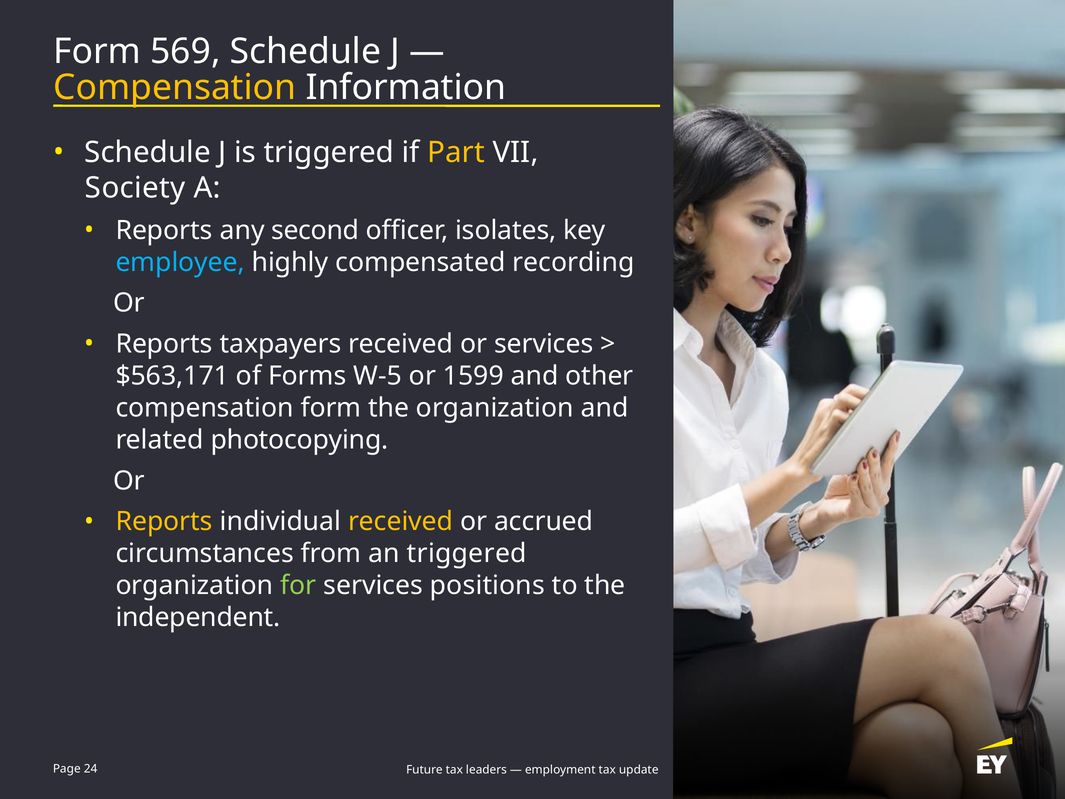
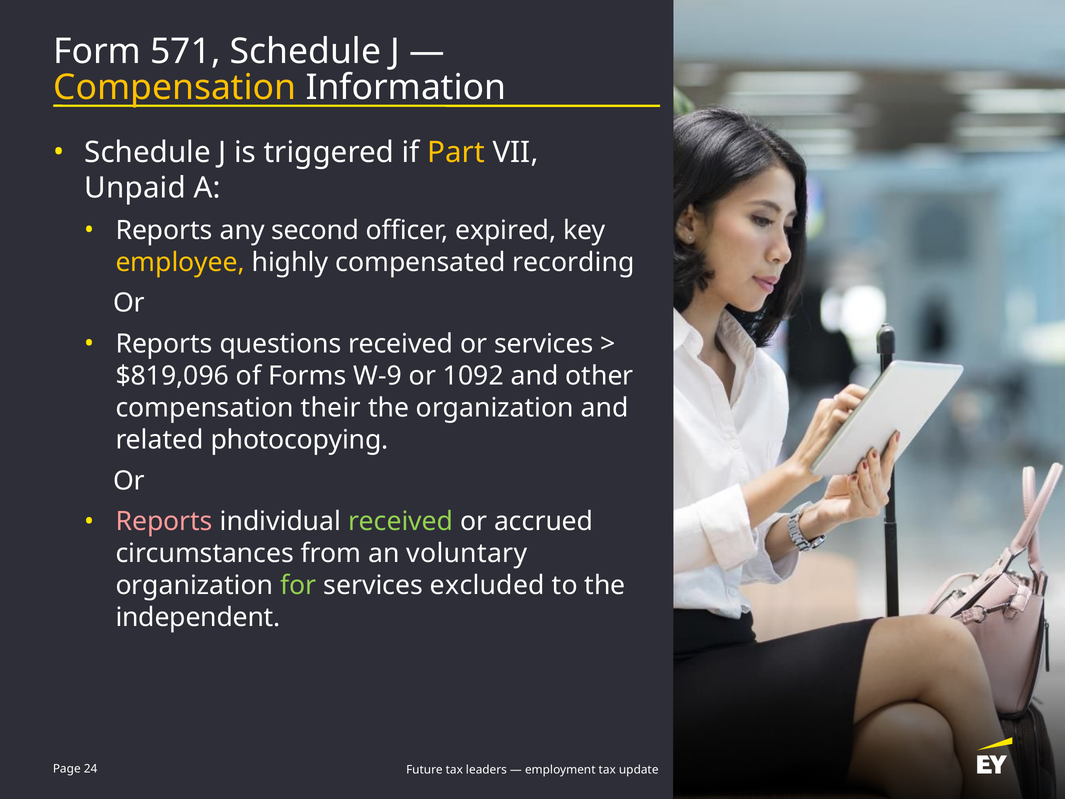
569: 569 -> 571
Society: Society -> Unpaid
isolates: isolates -> expired
employee colour: light blue -> yellow
taxpayers: taxpayers -> questions
$563,171: $563,171 -> $819,096
W-5: W-5 -> W-9
1599: 1599 -> 1092
compensation form: form -> their
Reports at (164, 521) colour: yellow -> pink
received at (401, 521) colour: yellow -> light green
an triggered: triggered -> voluntary
positions: positions -> excluded
